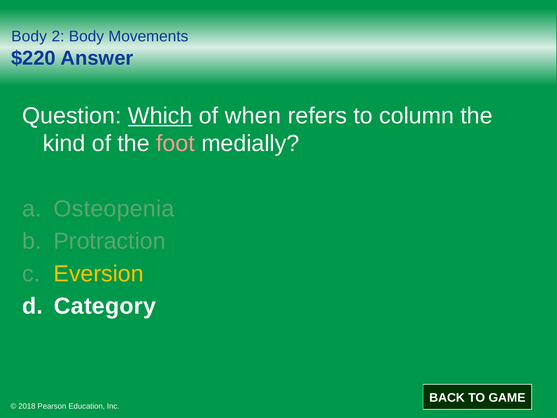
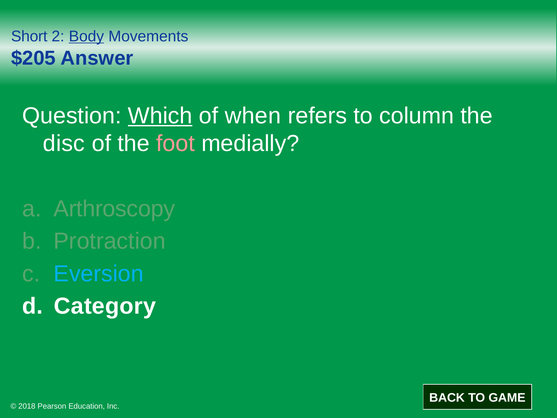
Body at (29, 36): Body -> Short
Body at (86, 36) underline: none -> present
$220: $220 -> $205
kind: kind -> disc
Osteopenia: Osteopenia -> Arthroscopy
Eversion colour: yellow -> light blue
